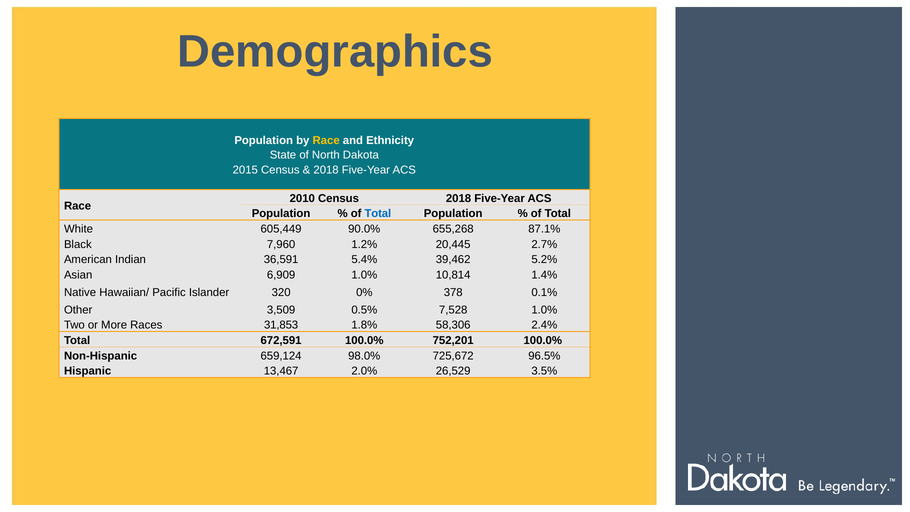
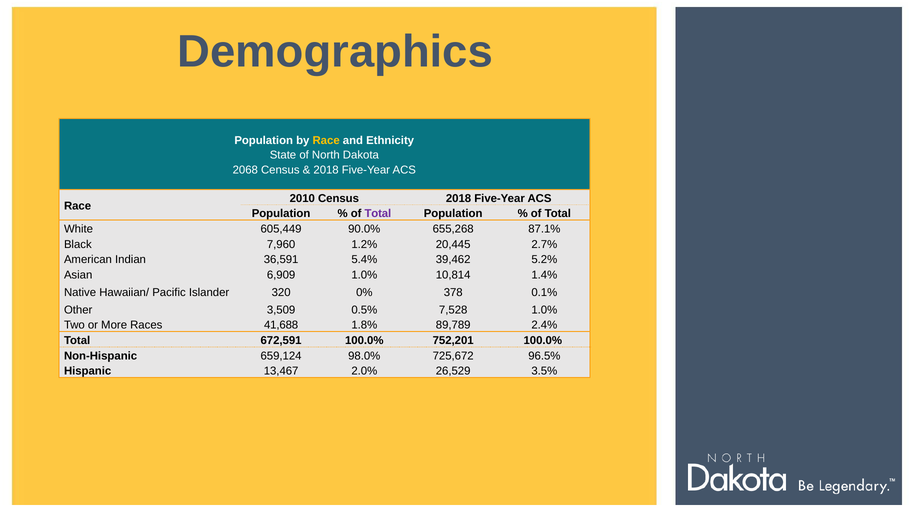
2015: 2015 -> 2068
Total at (378, 214) colour: blue -> purple
31,853: 31,853 -> 41,688
58,306: 58,306 -> 89,789
